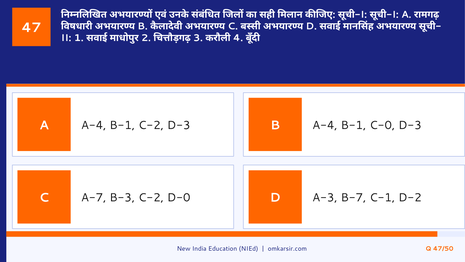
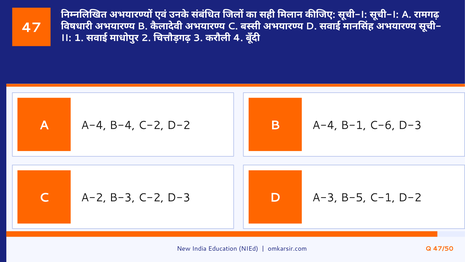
A A-4 B-1: B-1 -> B-4
C-2 D-3: D-3 -> D-2
C-0: C-0 -> C-6
A-7: A-7 -> A-2
C-2 D-0: D-0 -> D-3
B-7: B-7 -> B-5
